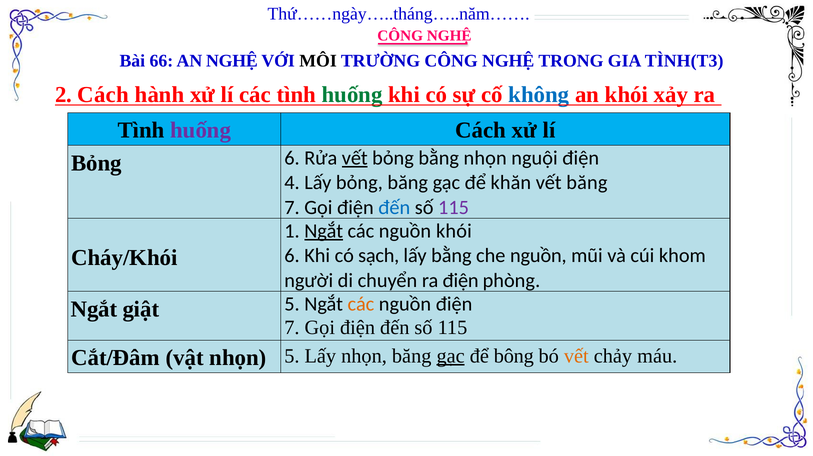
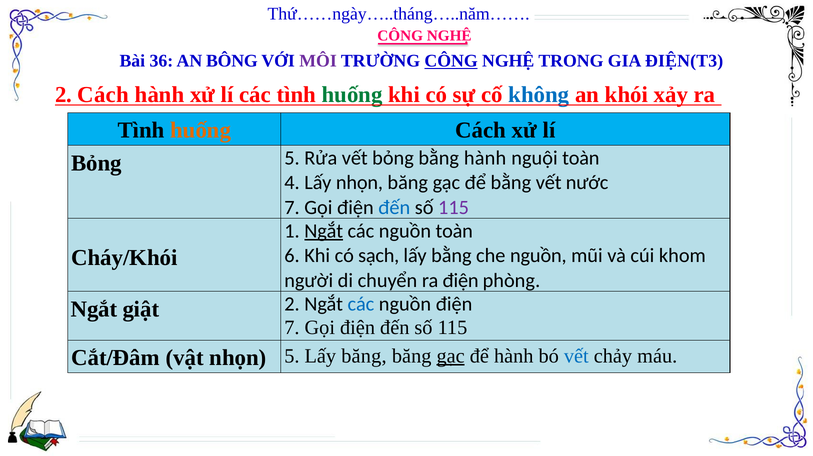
66: 66 -> 36
AN NGHỆ: NGHỆ -> BÔNG
MÔI colour: black -> purple
CÔNG at (451, 61) underline: none -> present
TÌNH(T3: TÌNH(T3 -> ĐIỆN(T3
huống at (201, 131) colour: purple -> orange
Bỏng 6: 6 -> 5
vết at (355, 158) underline: present -> none
bằng nhọn: nhọn -> hành
nguội điện: điện -> toàn
Lấy bỏng: bỏng -> nhọn
để khăn: khăn -> bằng
vết băng: băng -> nước
nguồn khói: khói -> toàn
giật 5: 5 -> 2
các at (361, 305) colour: orange -> blue
Lấy nhọn: nhọn -> băng
để bông: bông -> hành
vết at (576, 357) colour: orange -> blue
